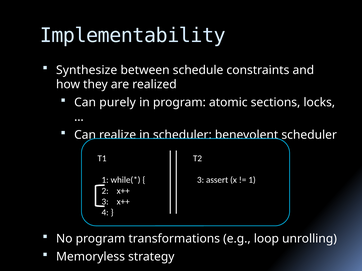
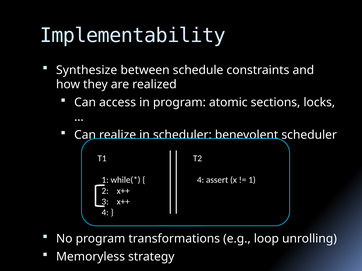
purely: purely -> access
3 at (201, 180): 3 -> 4
